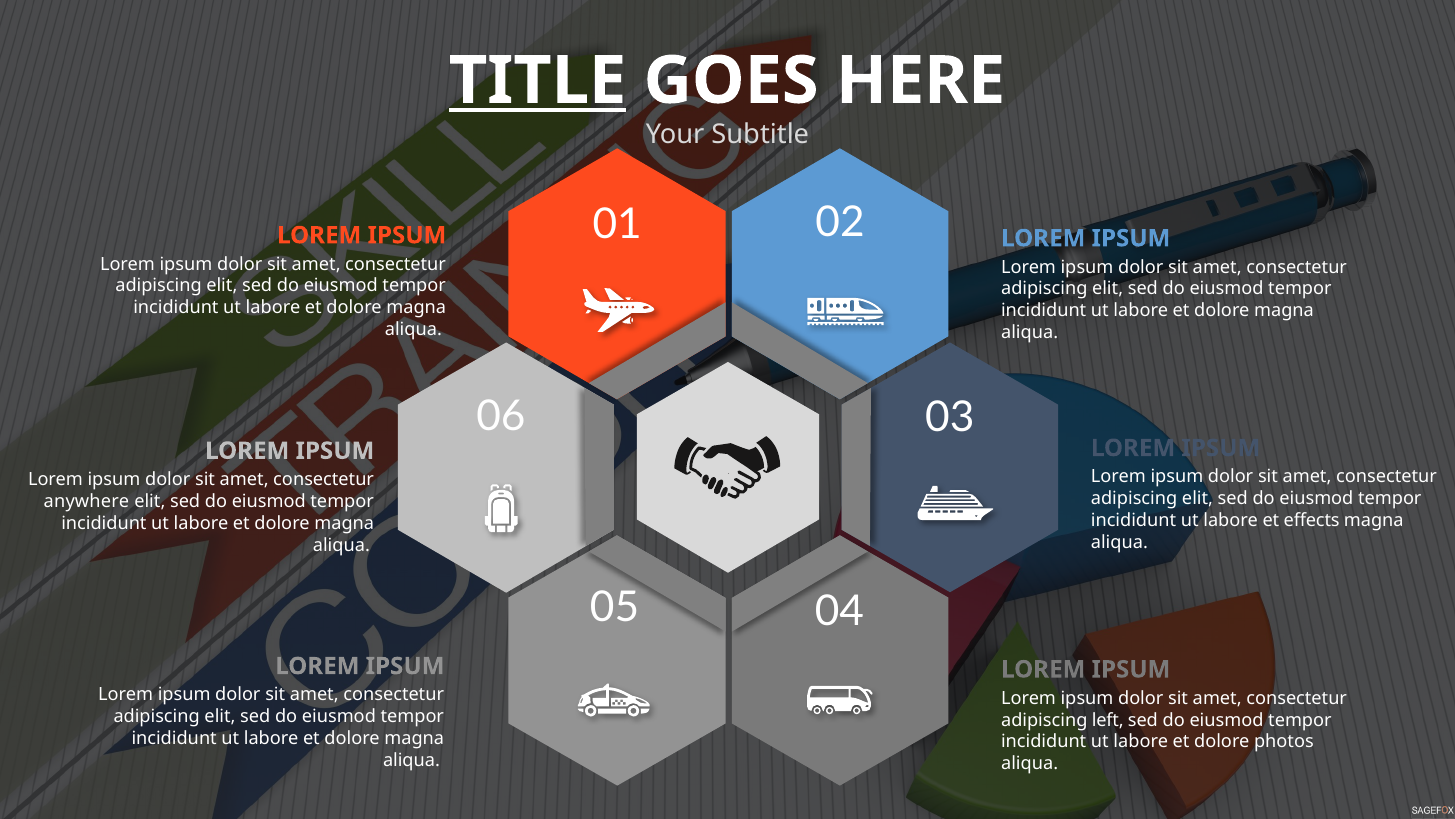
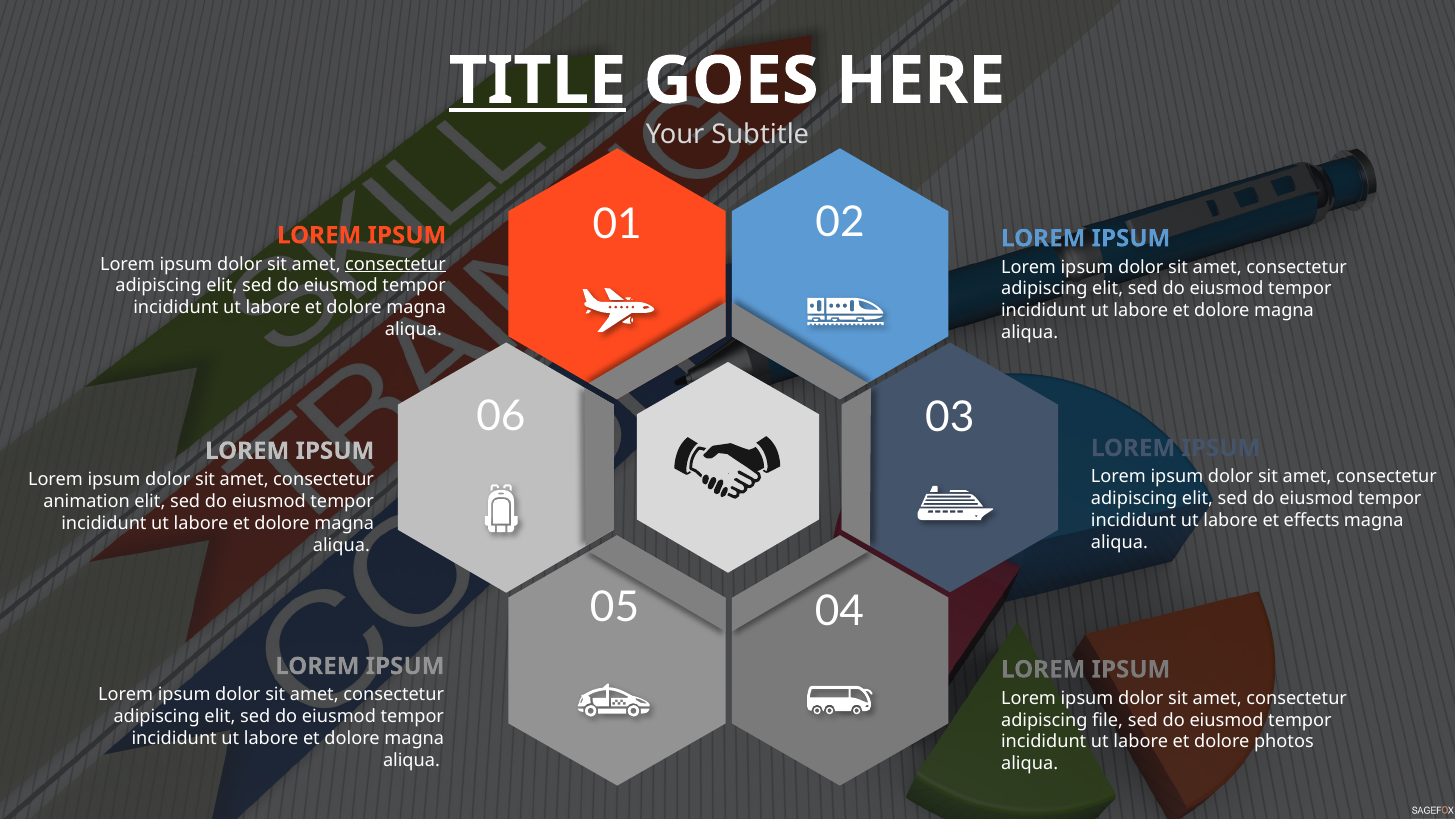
consectetur at (396, 264) underline: none -> present
anywhere: anywhere -> animation
left: left -> file
